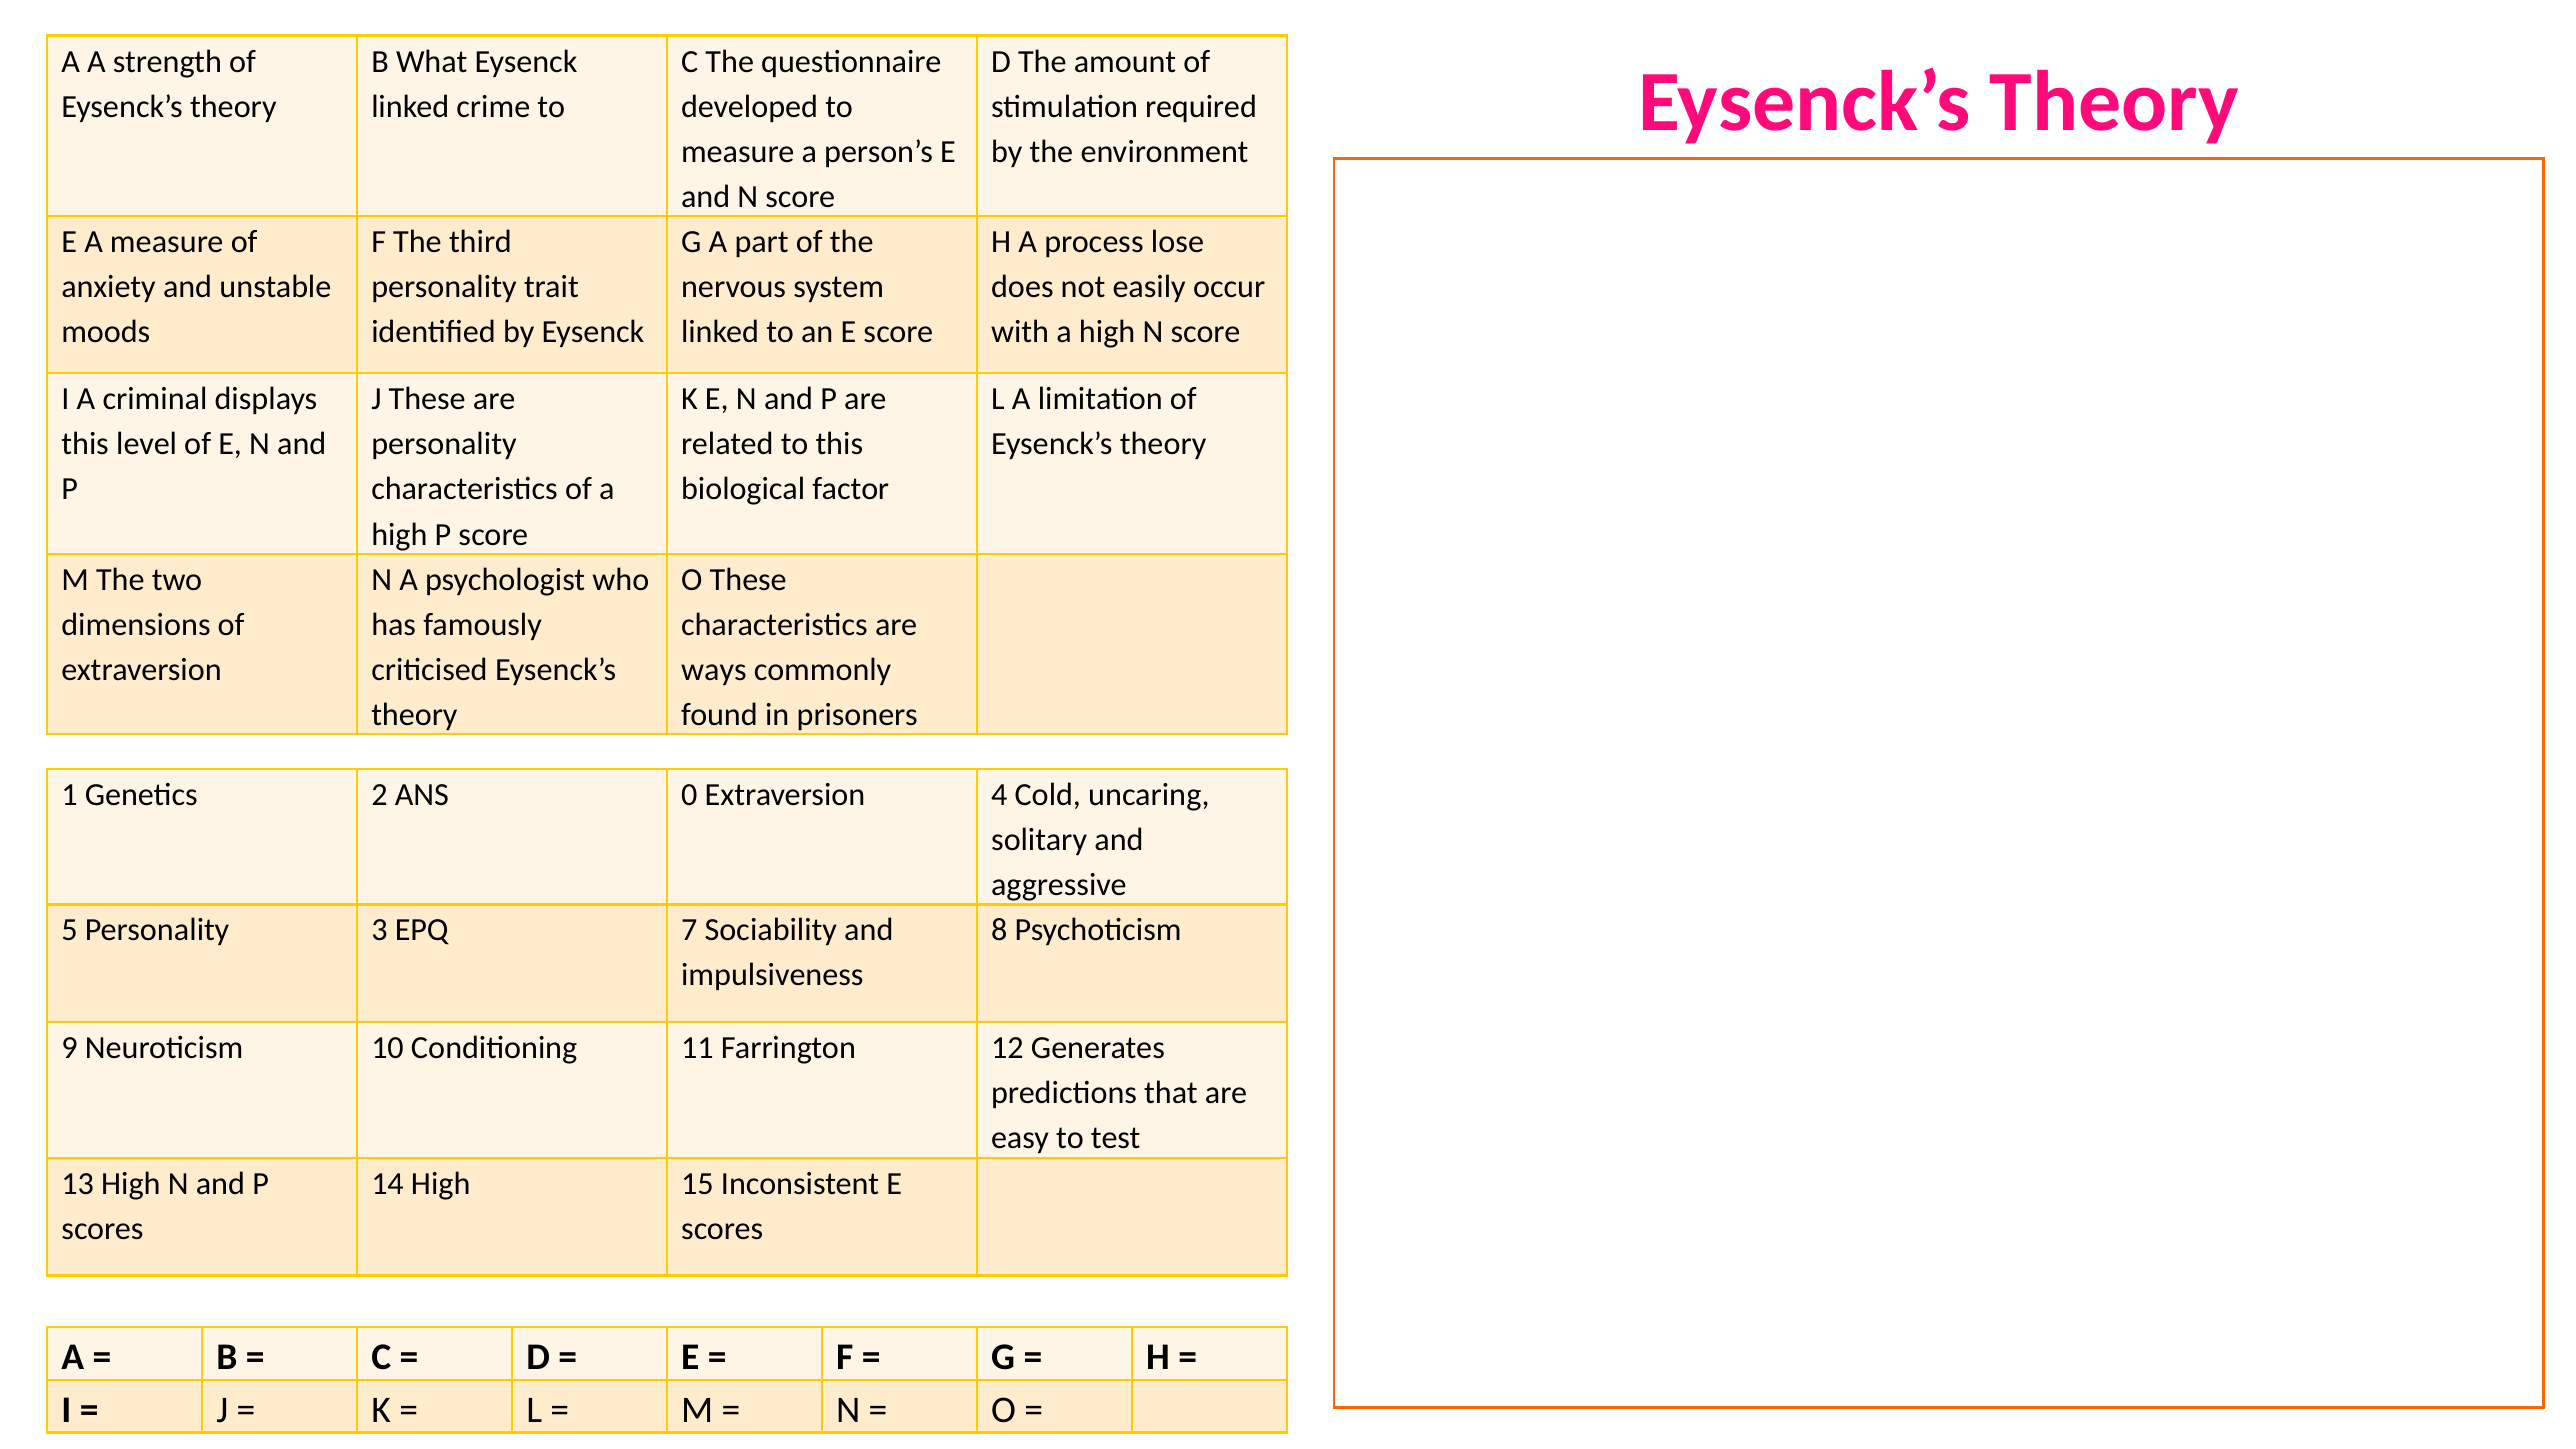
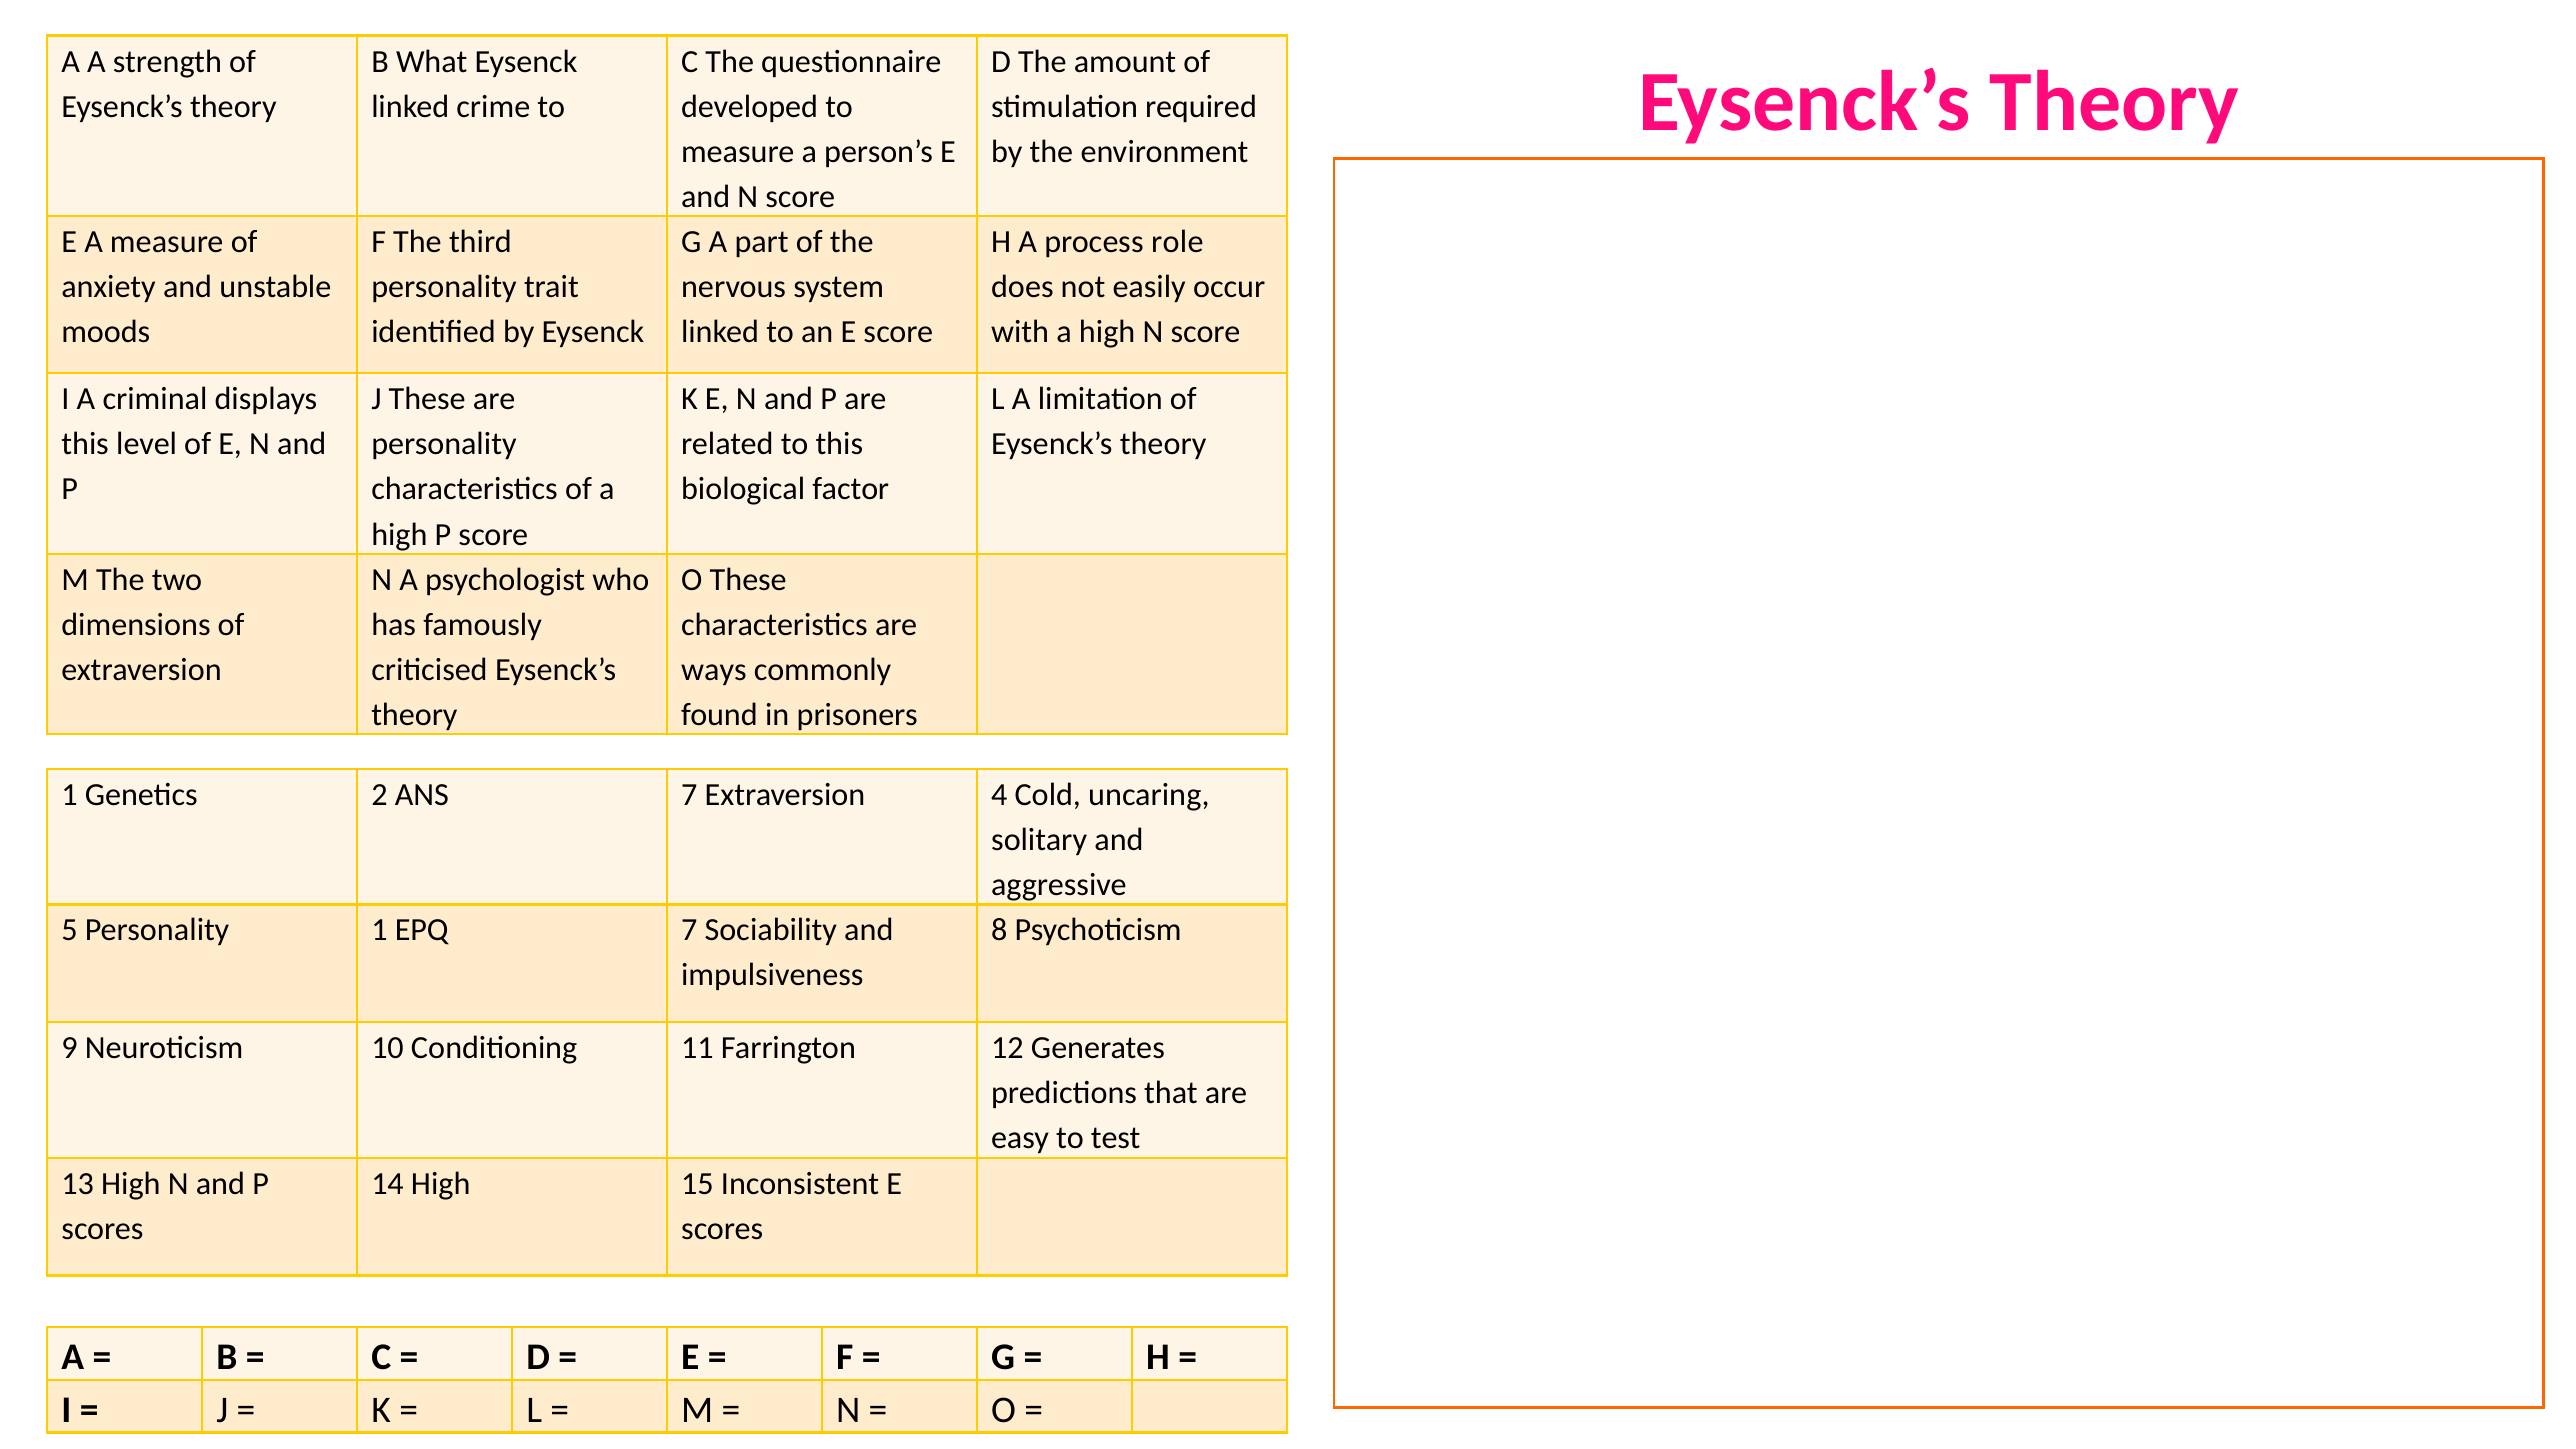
lose: lose -> role
ANS 0: 0 -> 7
Personality 3: 3 -> 1
